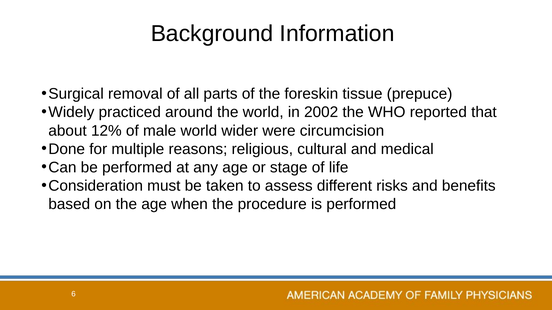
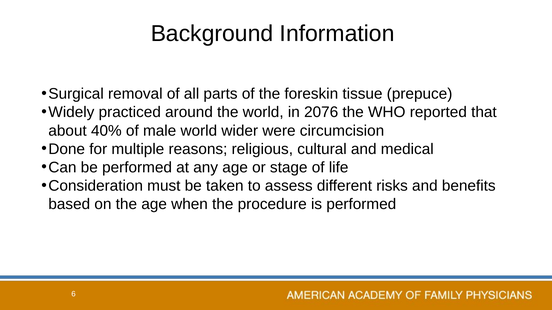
2002: 2002 -> 2076
12%: 12% -> 40%
